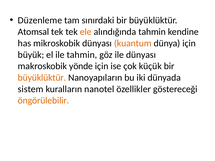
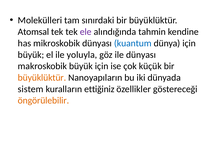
Düzenleme: Düzenleme -> Molekülleri
ele colour: orange -> purple
kuantum colour: orange -> blue
ile tahmin: tahmin -> yoluyla
makroskobik yönde: yönde -> büyük
nanotel: nanotel -> ettiğiniz
